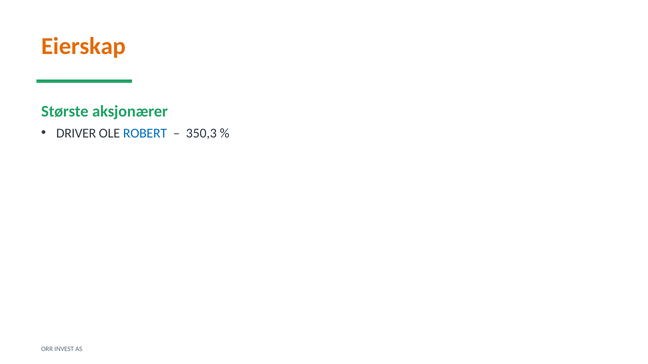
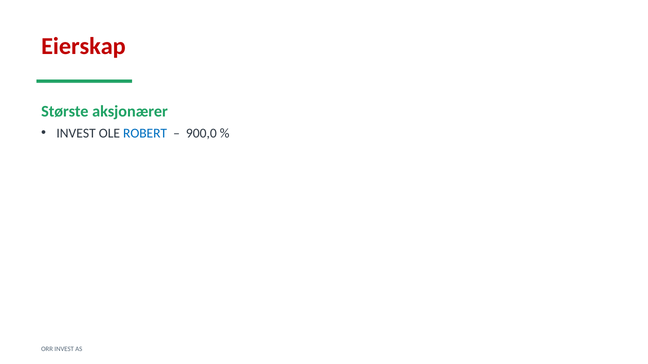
Eierskap colour: orange -> red
DRIVER at (76, 133): DRIVER -> INVEST
350,3: 350,3 -> 900,0
